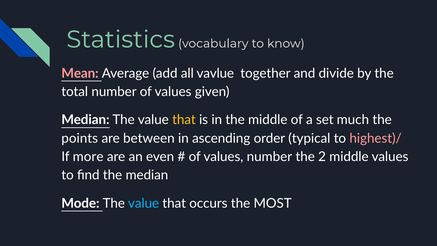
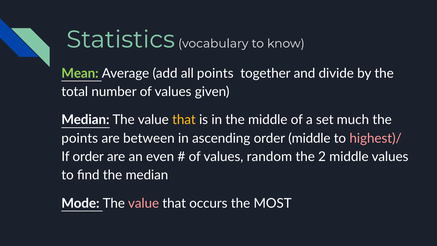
Mean colour: pink -> light green
all vavlue: vavlue -> points
order typical: typical -> middle
If more: more -> order
values number: number -> random
value at (144, 203) colour: light blue -> pink
